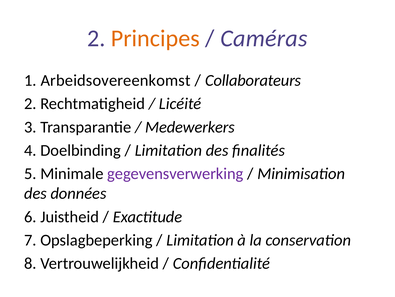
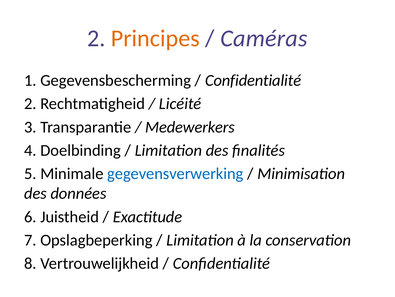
Arbeidsovereenkomst: Arbeidsovereenkomst -> Gegevensbescherming
Collaborateurs at (253, 80): Collaborateurs -> Confidentialité
gegevensverwerking colour: purple -> blue
